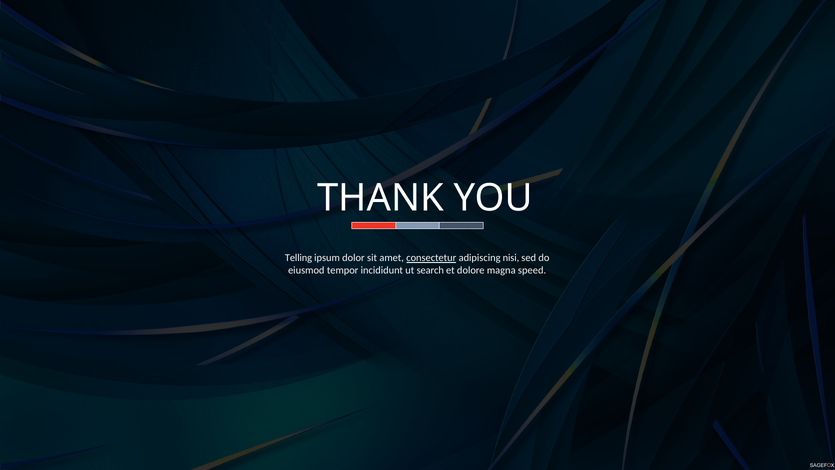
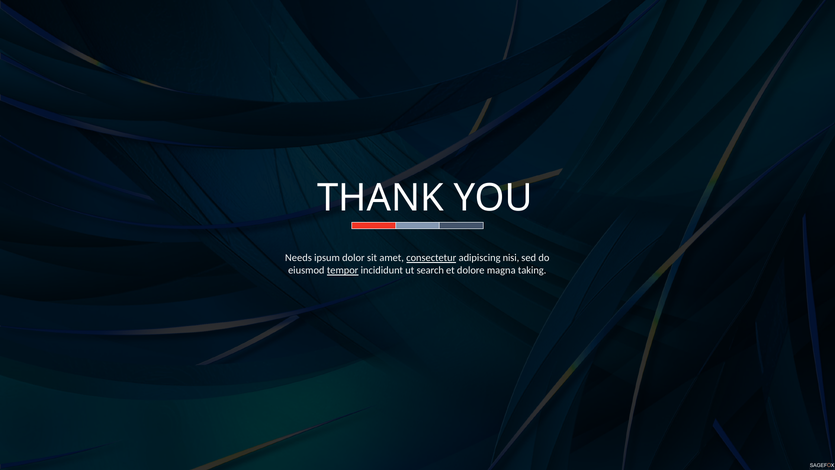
Telling: Telling -> Needs
tempor underline: none -> present
speed: speed -> taking
